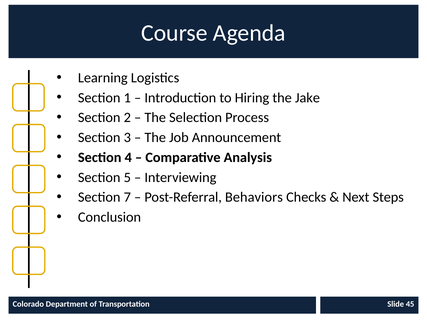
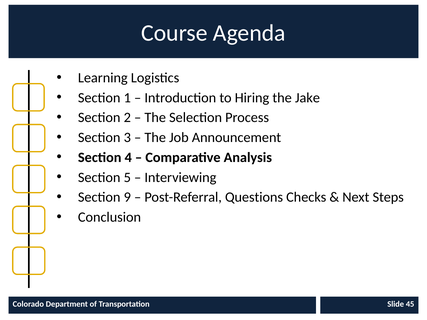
7: 7 -> 9
Behaviors: Behaviors -> Questions
